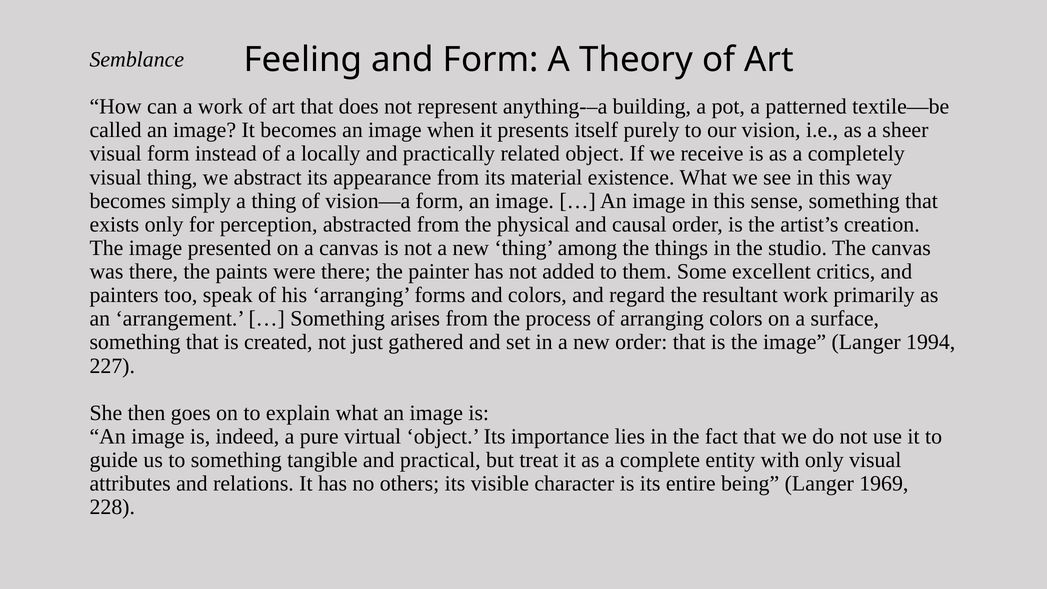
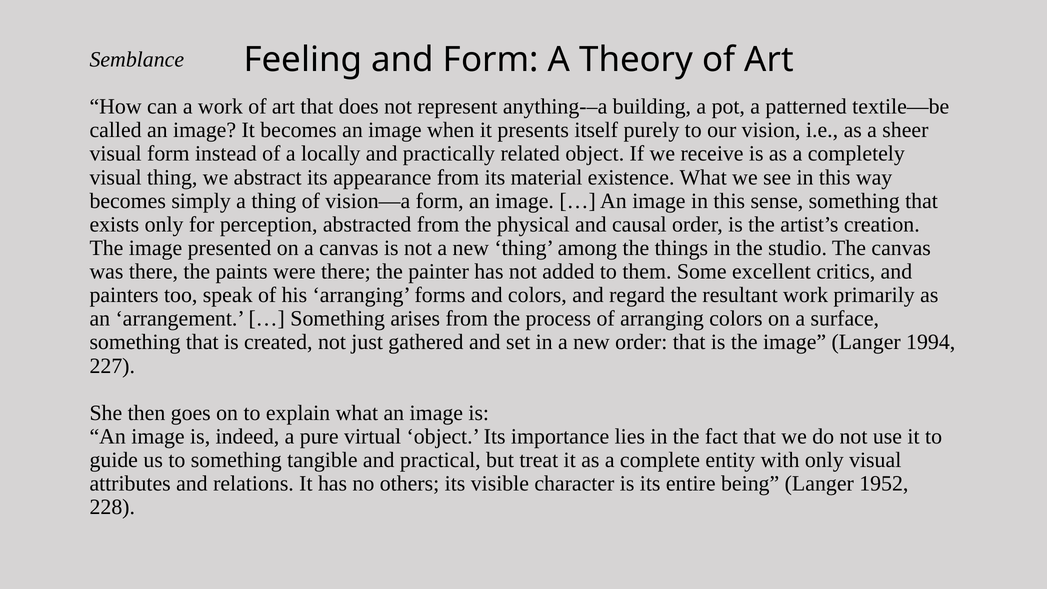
1969: 1969 -> 1952
